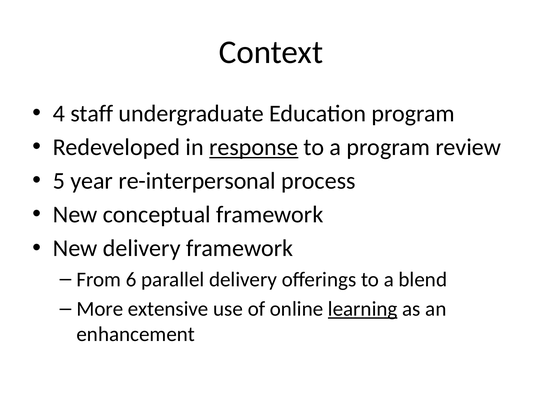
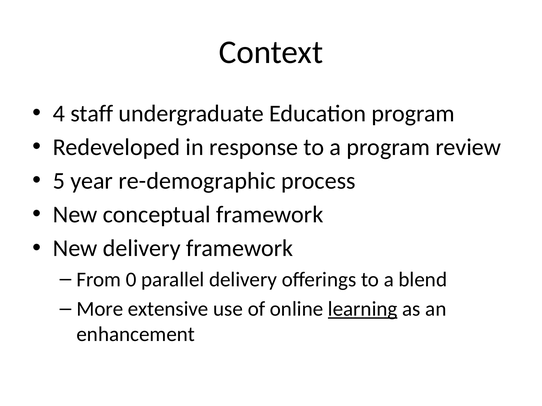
response underline: present -> none
re-interpersonal: re-interpersonal -> re-demographic
6: 6 -> 0
